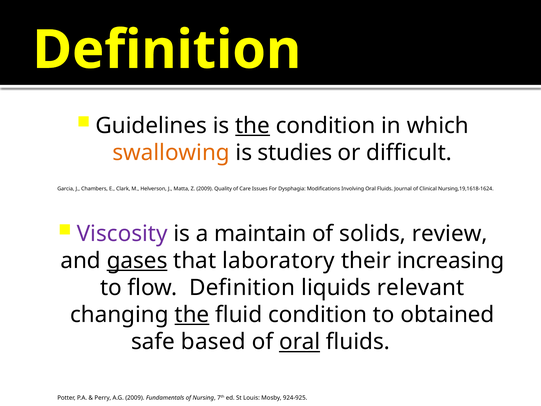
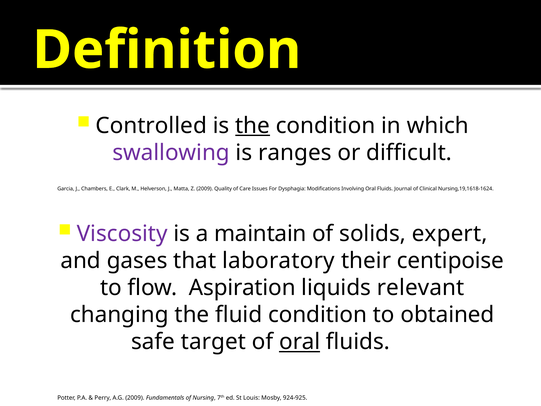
Guidelines: Guidelines -> Controlled
swallowing colour: orange -> purple
studies: studies -> ranges
review: review -> expert
gases underline: present -> none
increasing: increasing -> centipoise
flow Definition: Definition -> Aspiration
the at (192, 315) underline: present -> none
based: based -> target
